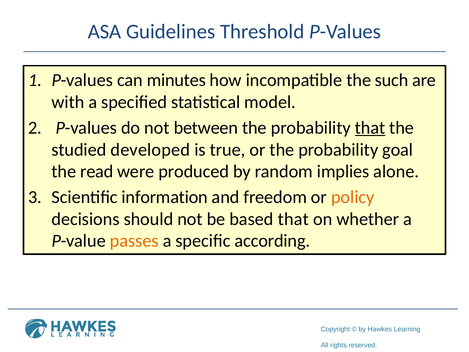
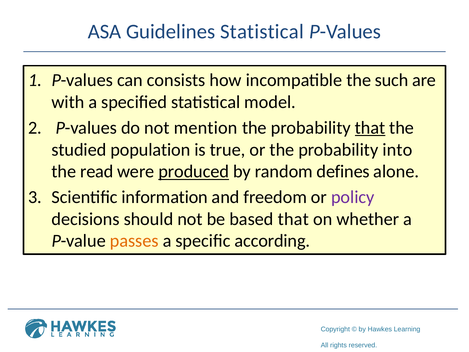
Guidelines Threshold: Threshold -> Statistical
minutes: minutes -> consists
between: between -> mention
developed: developed -> population
goal: goal -> into
produced underline: none -> present
implies: implies -> defines
policy colour: orange -> purple
